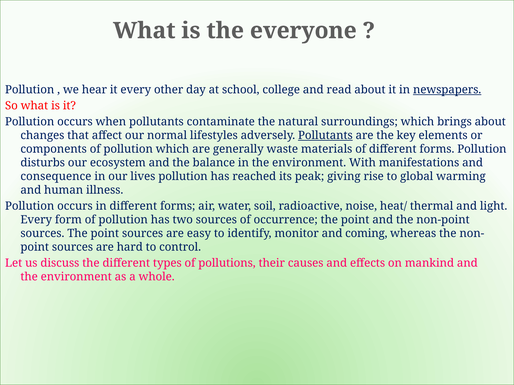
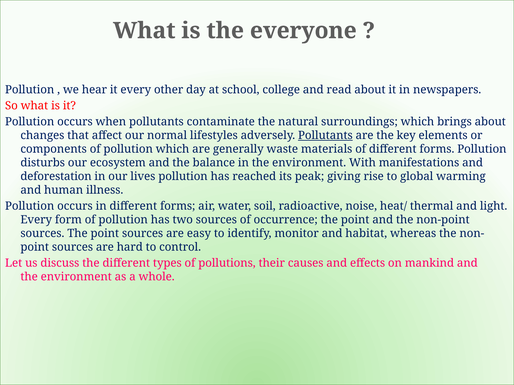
newspapers underline: present -> none
consequence: consequence -> deforestation
coming: coming -> habitat
